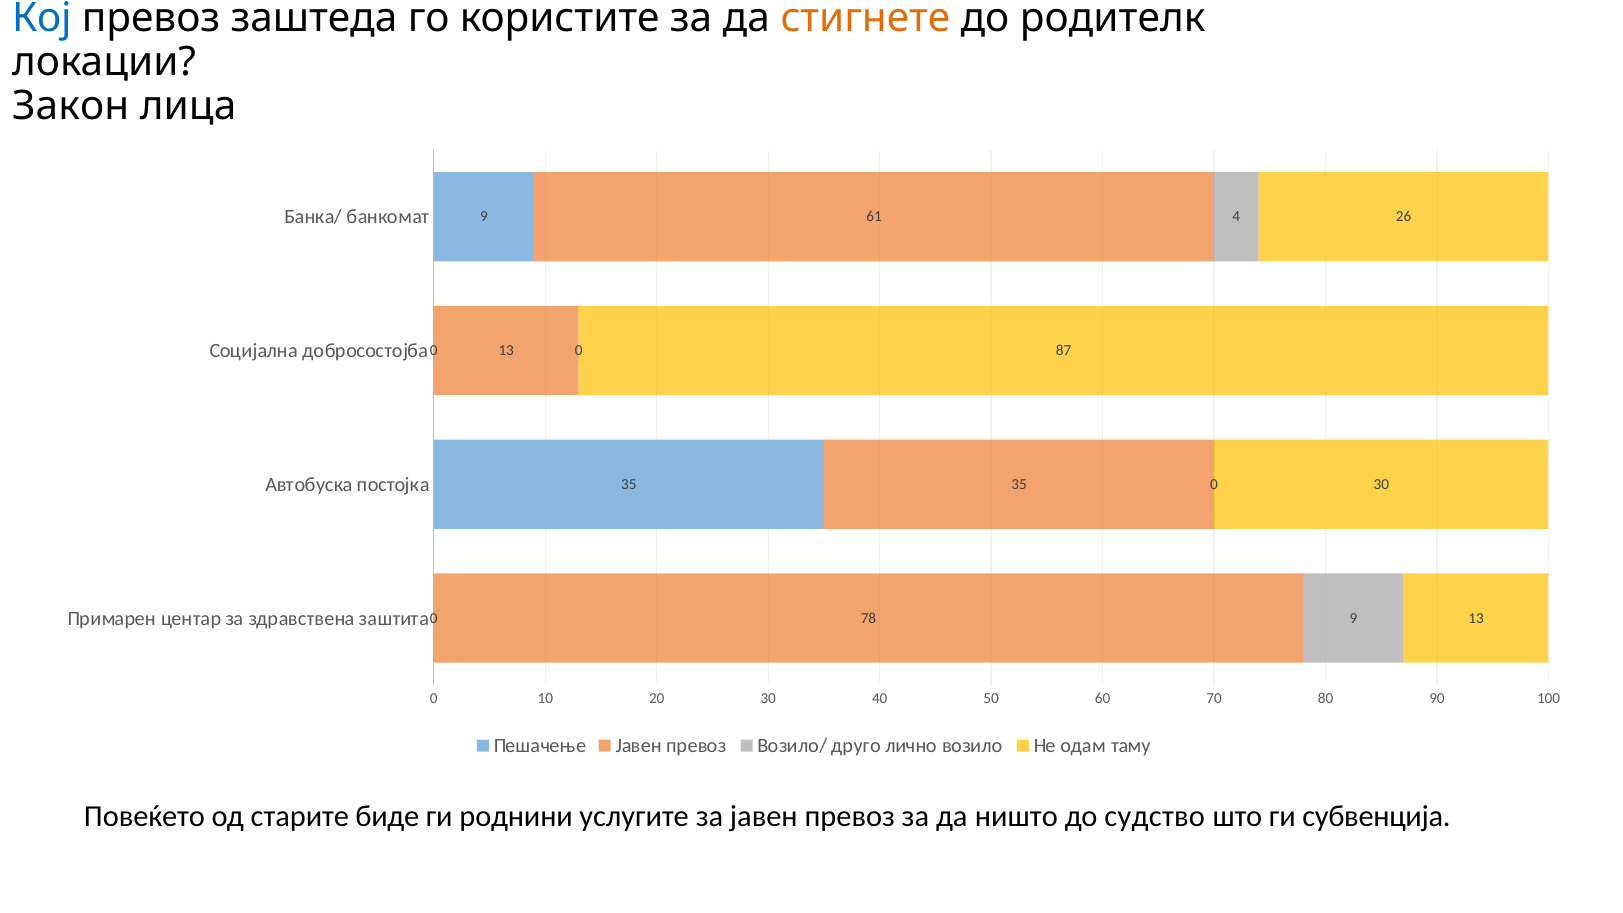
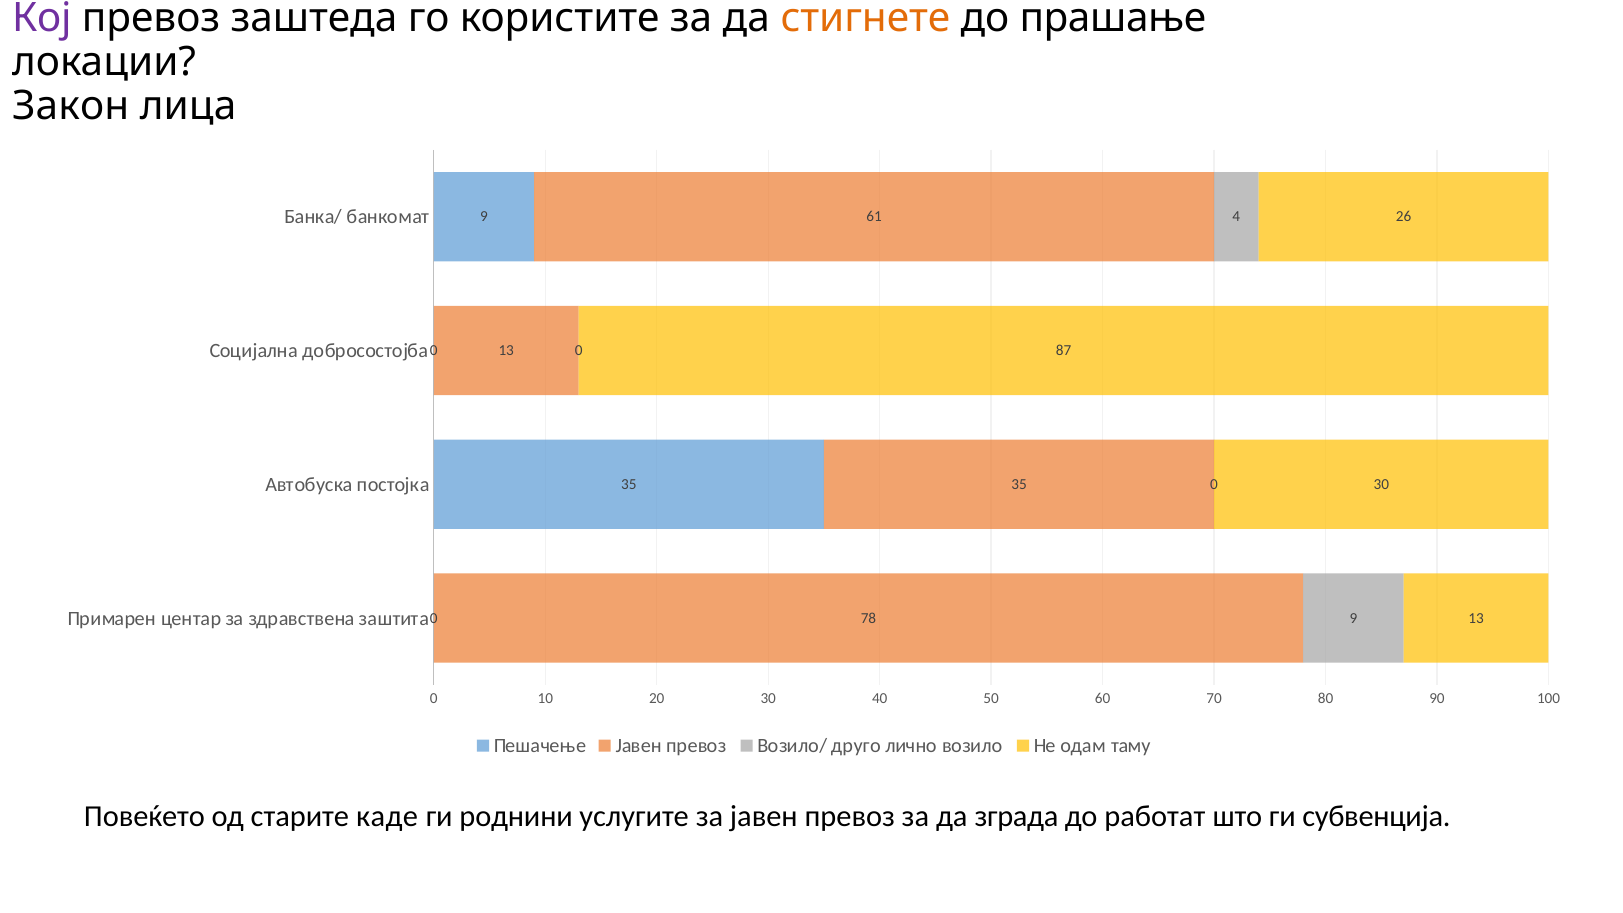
Кој colour: blue -> purple
родителк: родителк -> прашање
биде: биде -> каде
ништо: ништо -> зграда
судство: судство -> работат
